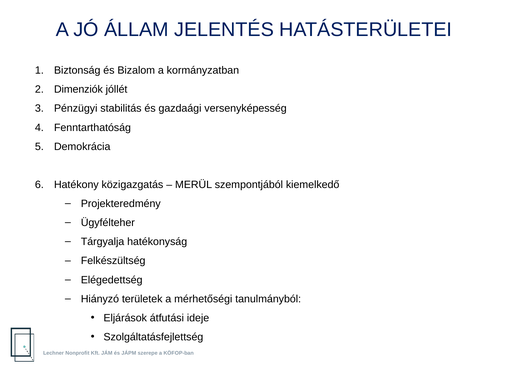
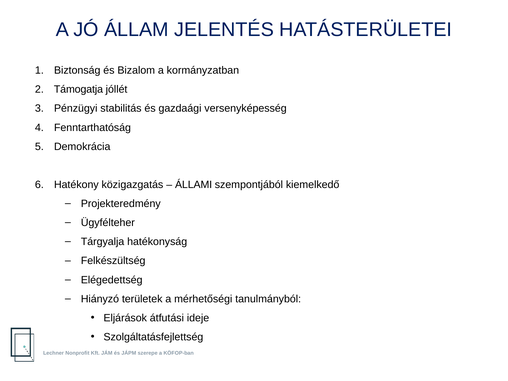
Dimenziók: Dimenziók -> Támogatja
MERÜL: MERÜL -> ÁLLAMI
